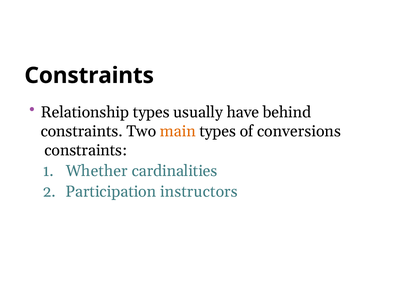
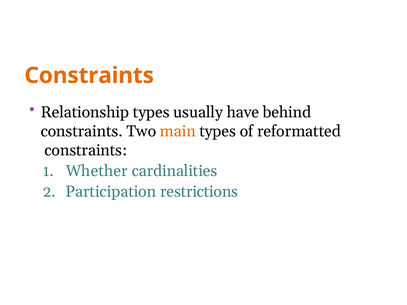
Constraints at (89, 76) colour: black -> orange
conversions: conversions -> reformatted
instructors: instructors -> restrictions
